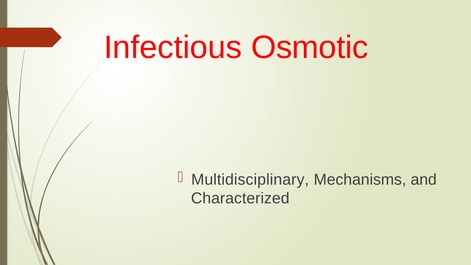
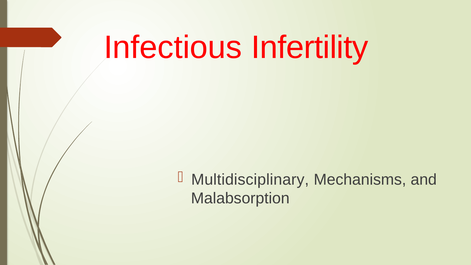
Osmotic: Osmotic -> Infertility
Characterized: Characterized -> Malabsorption
